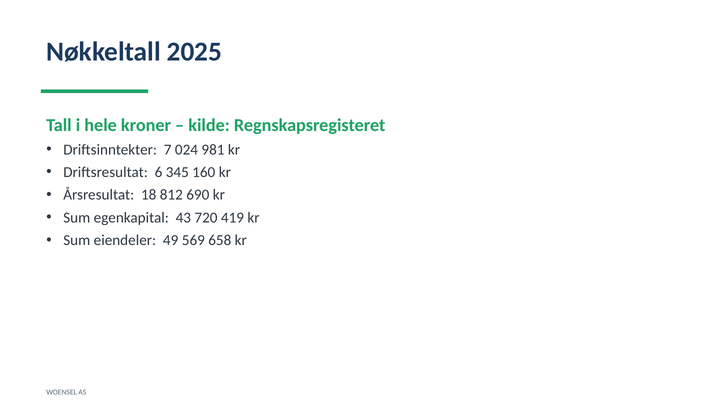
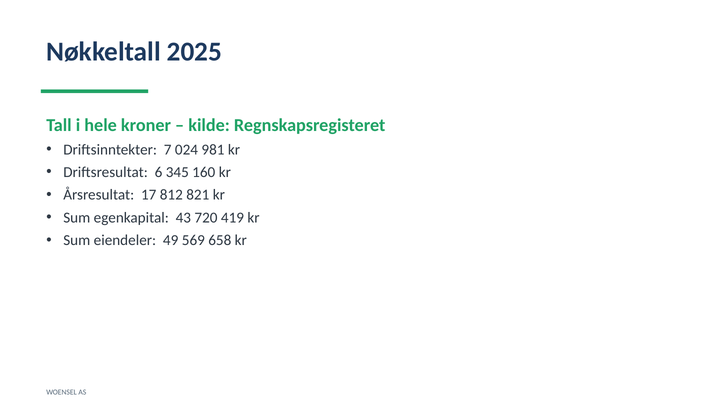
18: 18 -> 17
690: 690 -> 821
